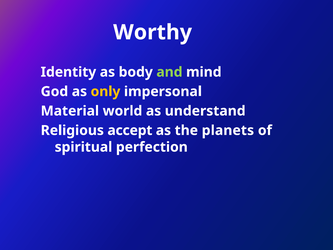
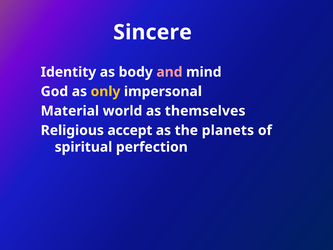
Worthy: Worthy -> Sincere
and colour: light green -> pink
understand: understand -> themselves
